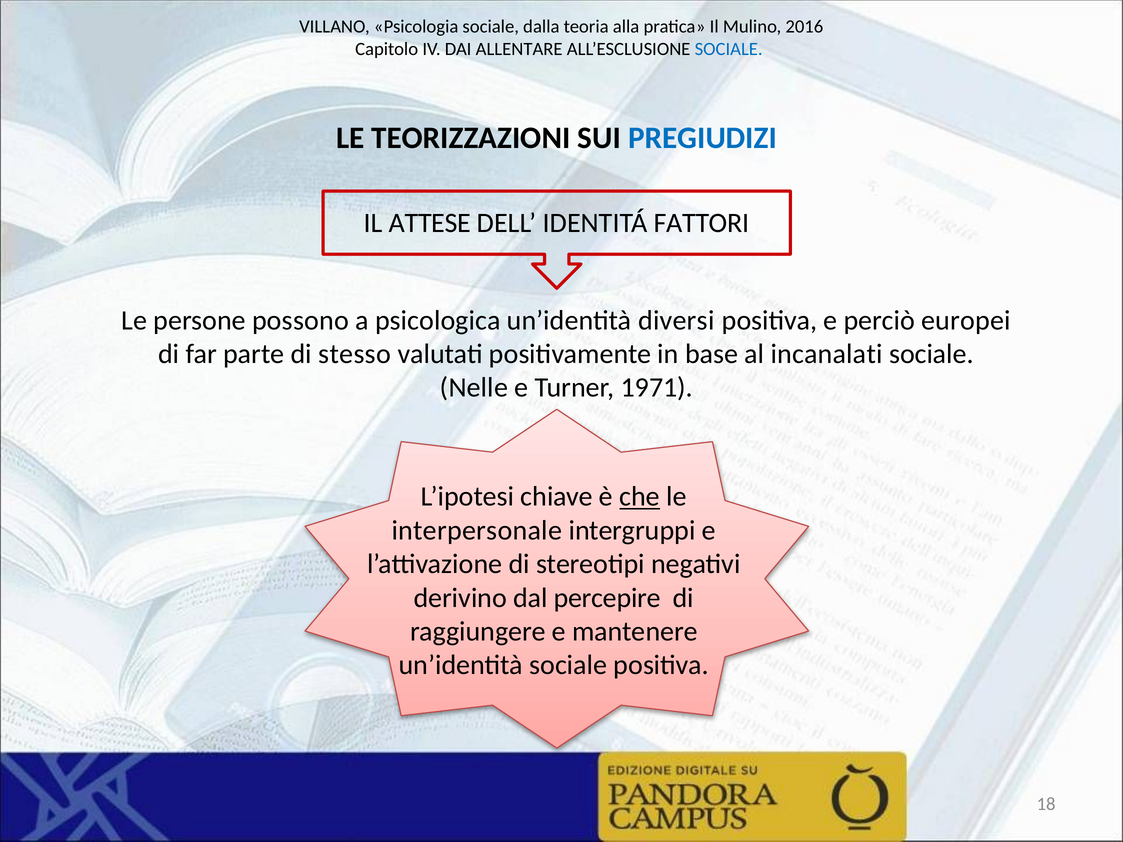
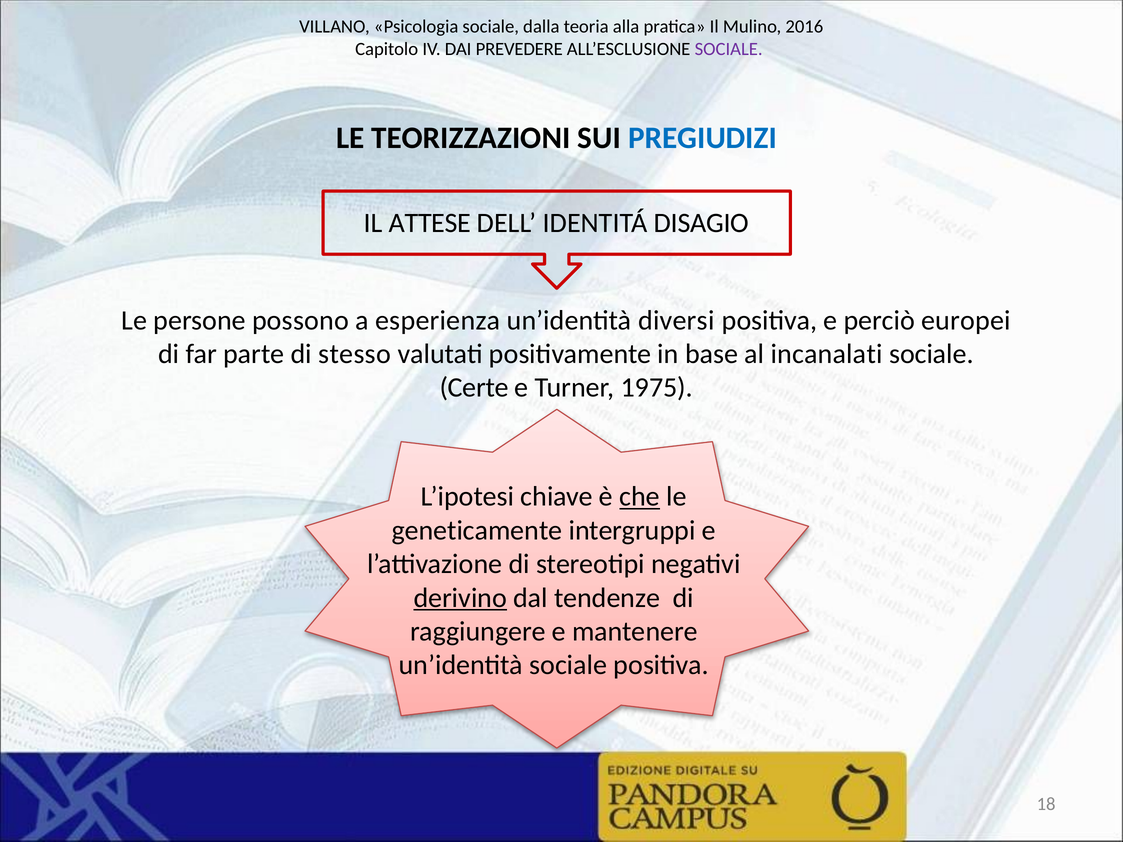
ALLENTARE: ALLENTARE -> PREVEDERE
SOCIALE at (729, 49) colour: blue -> purple
FATTORI: FATTORI -> DISAGIO
psicologica: psicologica -> esperienza
Nelle: Nelle -> Certe
1971: 1971 -> 1975
interpersonale: interpersonale -> geneticamente
derivino underline: none -> present
percepire: percepire -> tendenze
